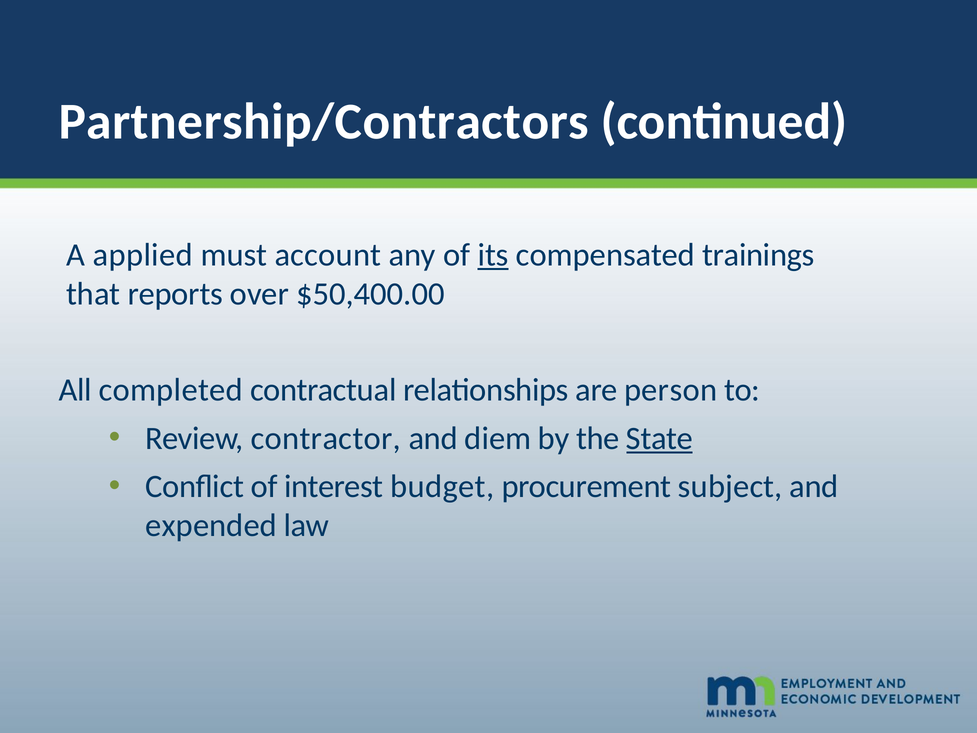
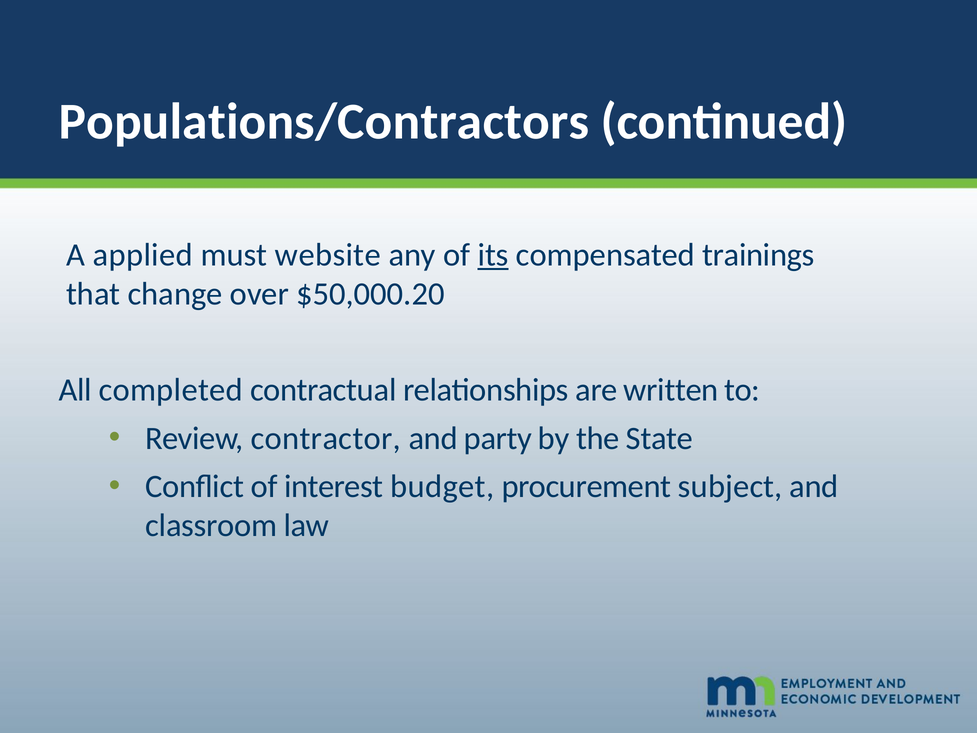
Partnership/Contractors: Partnership/Contractors -> Populations/Contractors
account: account -> website
reports: reports -> change
$50,400.00: $50,400.00 -> $50,000.20
person: person -> written
diem: diem -> party
State underline: present -> none
expended: expended -> classroom
